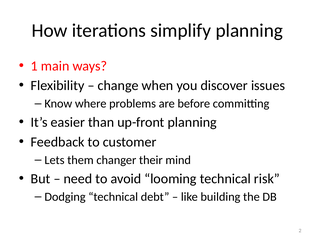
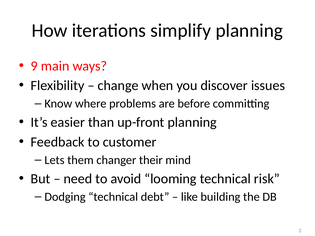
1: 1 -> 9
